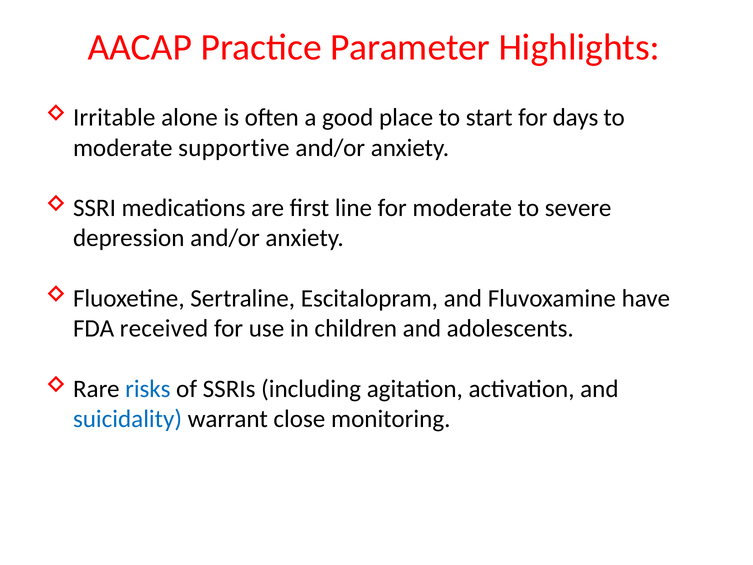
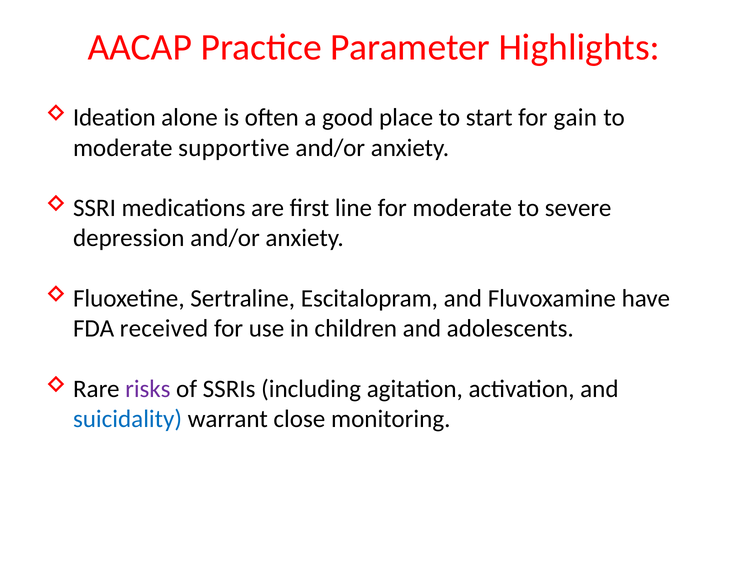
Irritable: Irritable -> Ideation
days: days -> gain
risks colour: blue -> purple
